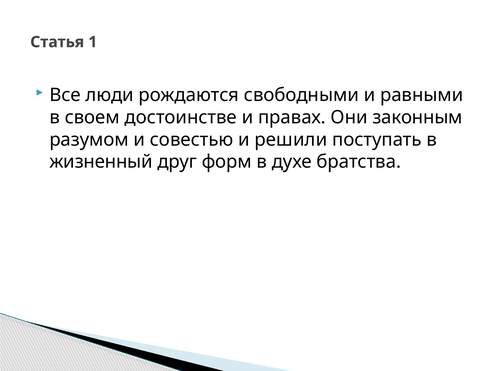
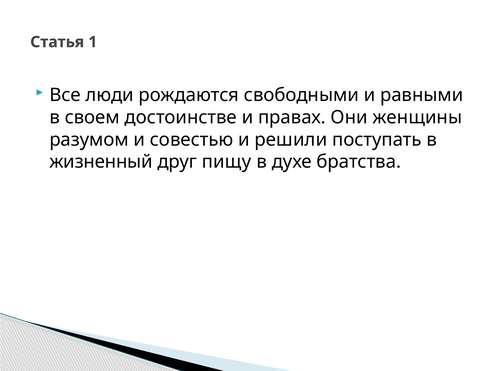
законным: законным -> женщины
форм: форм -> пищу
